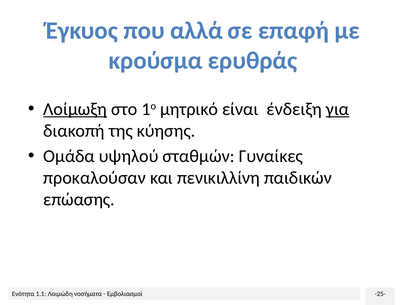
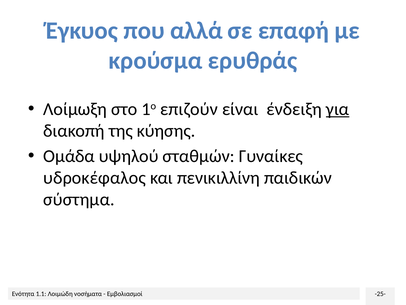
Λοίμωξη underline: present -> none
μητρικό: μητρικό -> επιζούν
προκαλούσαν: προκαλούσαν -> υδροκέφαλος
επώασης: επώασης -> σύστημα
